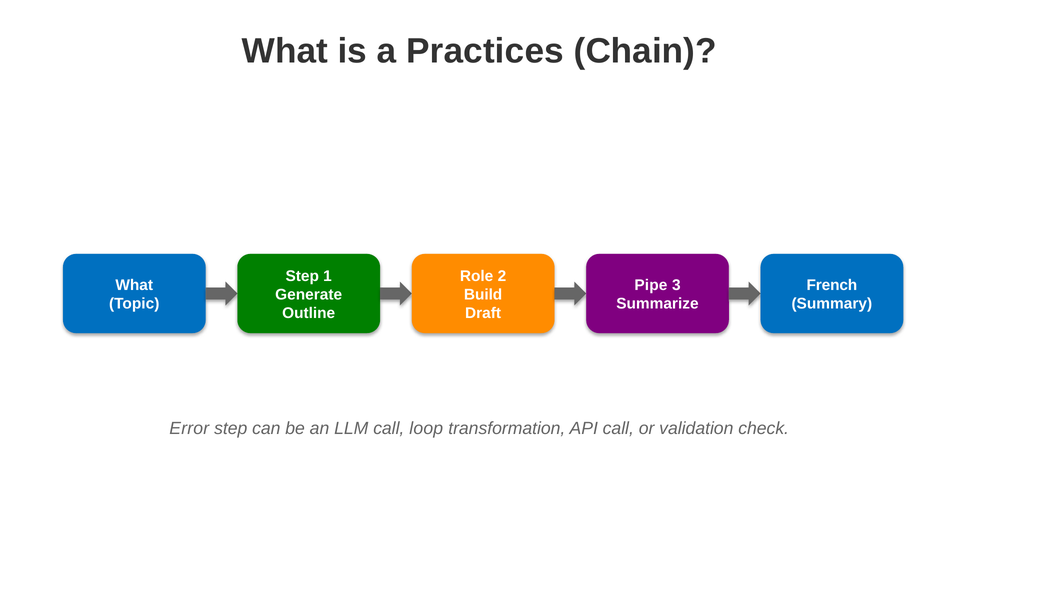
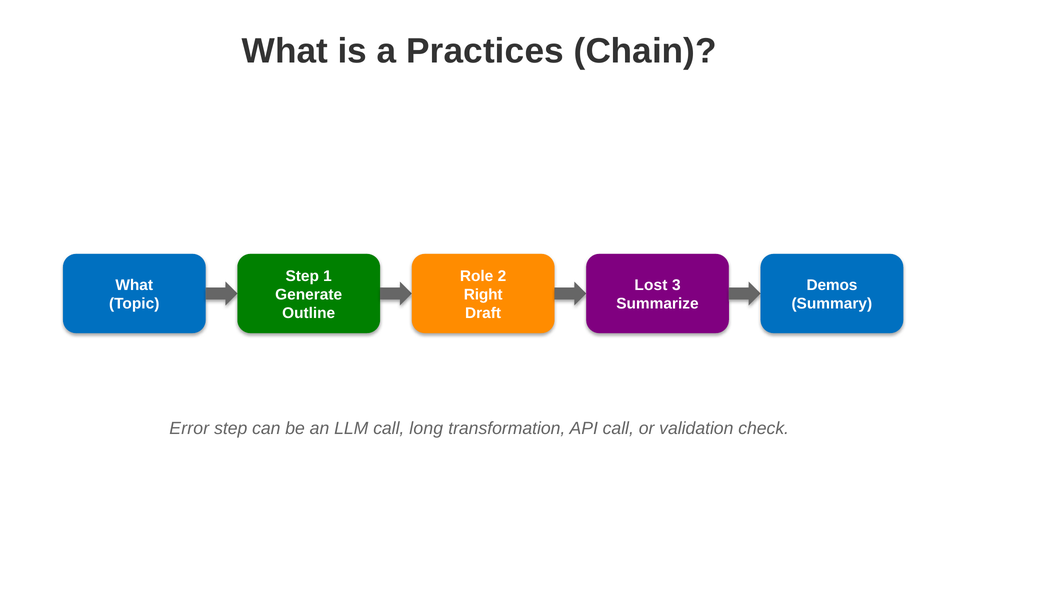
Pipe: Pipe -> Lost
French: French -> Demos
Build: Build -> Right
loop: loop -> long
